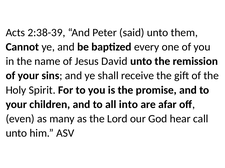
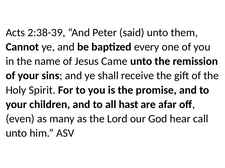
David: David -> Came
into: into -> hast
